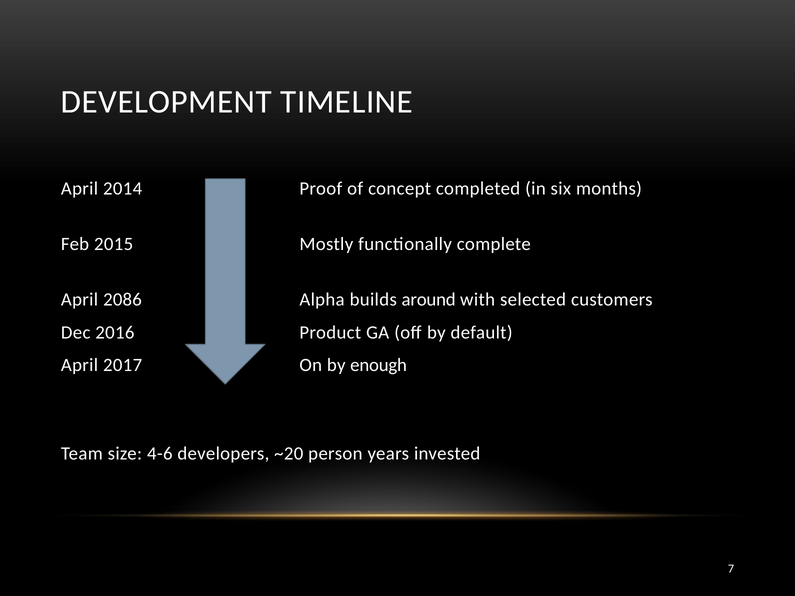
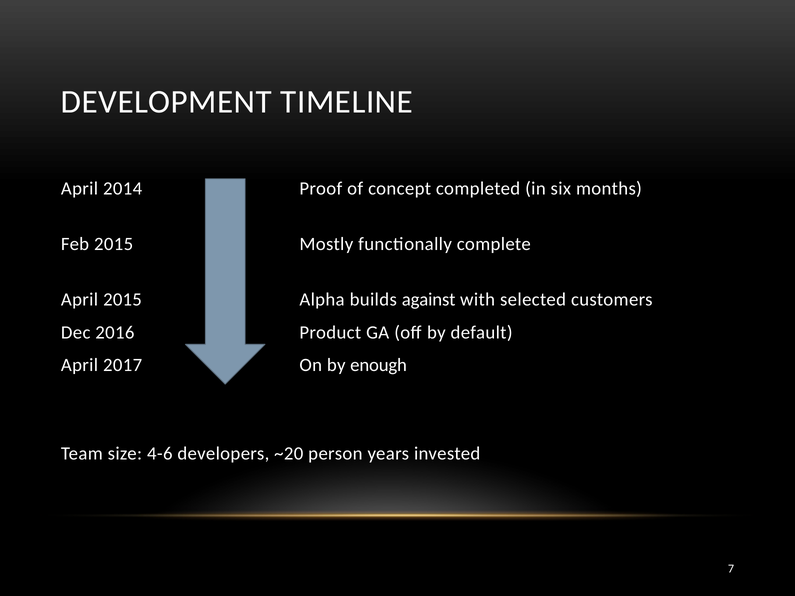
April 2086: 2086 -> 2015
around: around -> against
